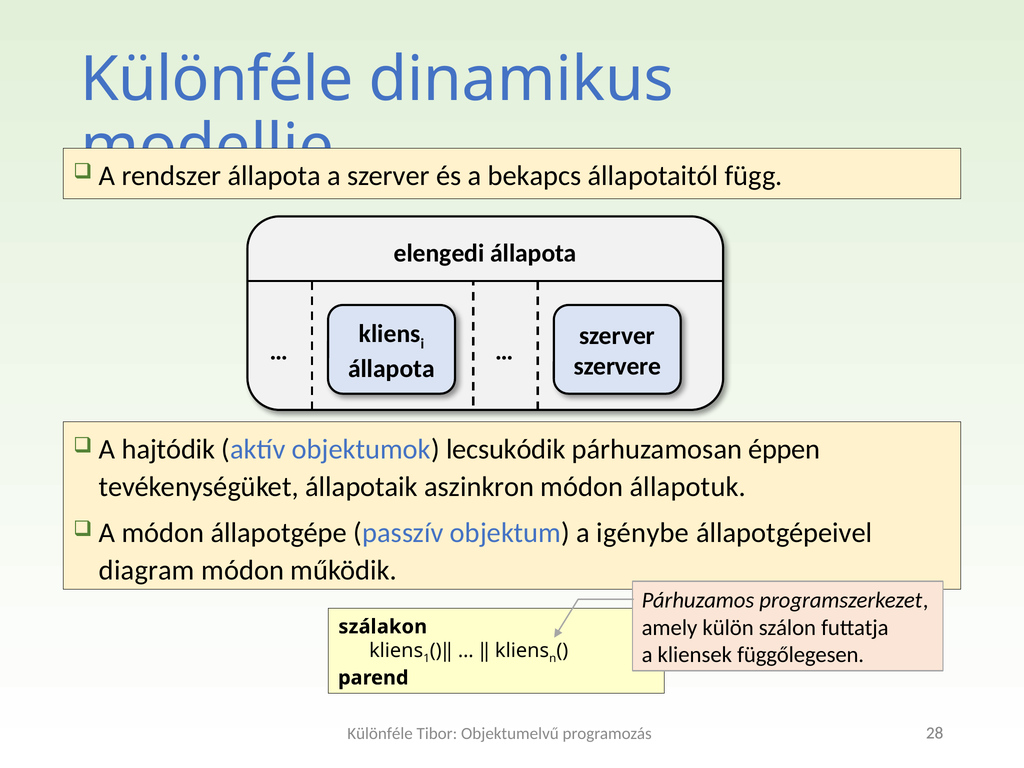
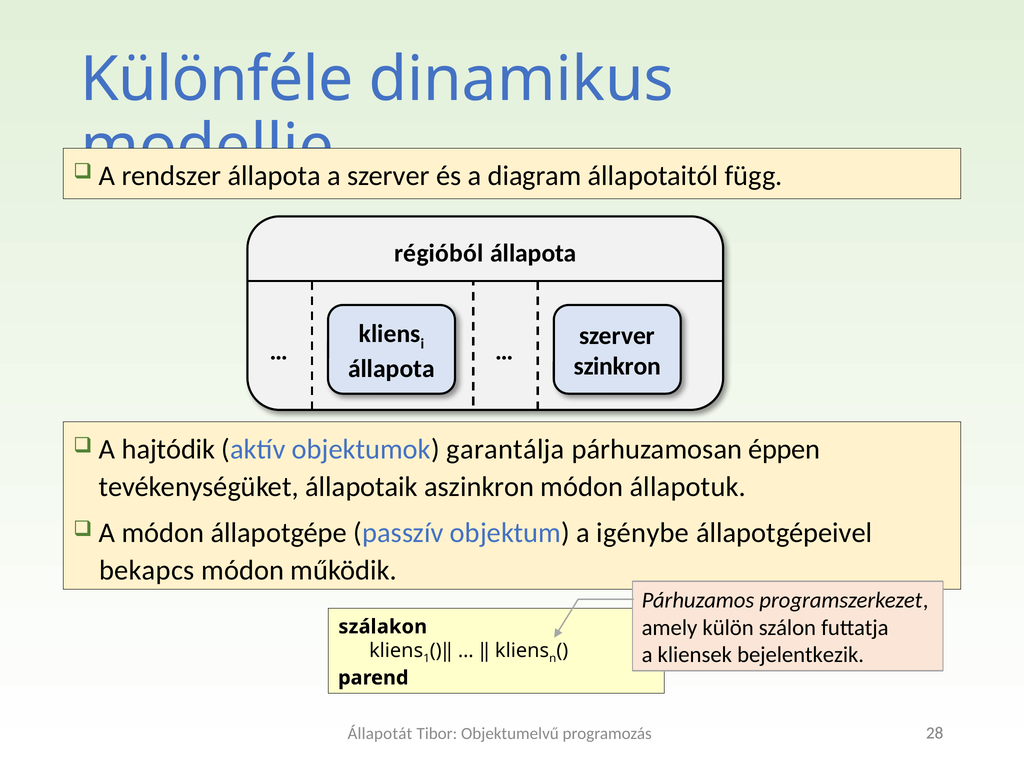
bekapcs: bekapcs -> diagram
elengedi: elengedi -> régióból
szervere: szervere -> szinkron
lecsukódik: lecsukódik -> garantálja
diagram: diagram -> bekapcs
függőlegesen: függőlegesen -> bejelentkezik
Különféle at (380, 733): Különféle -> Állapotát
